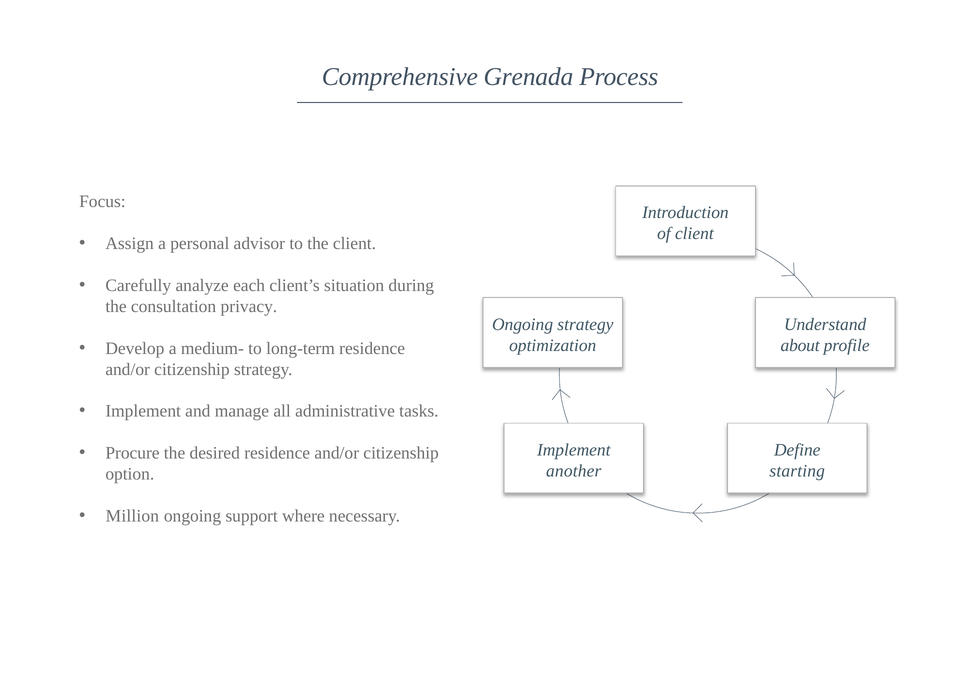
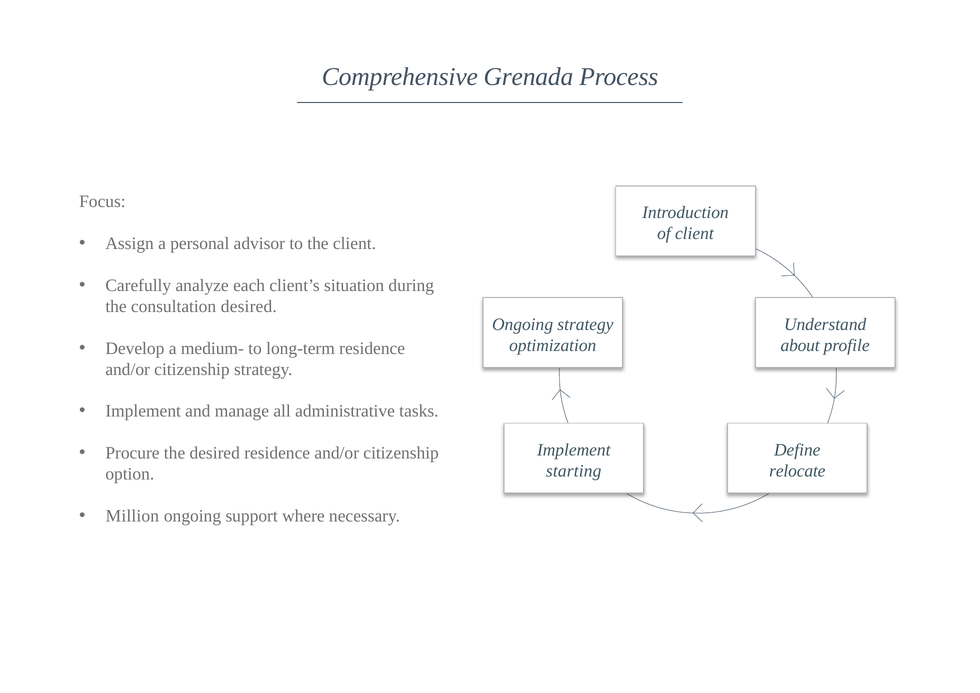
consultation privacy: privacy -> desired
another: another -> starting
starting: starting -> relocate
